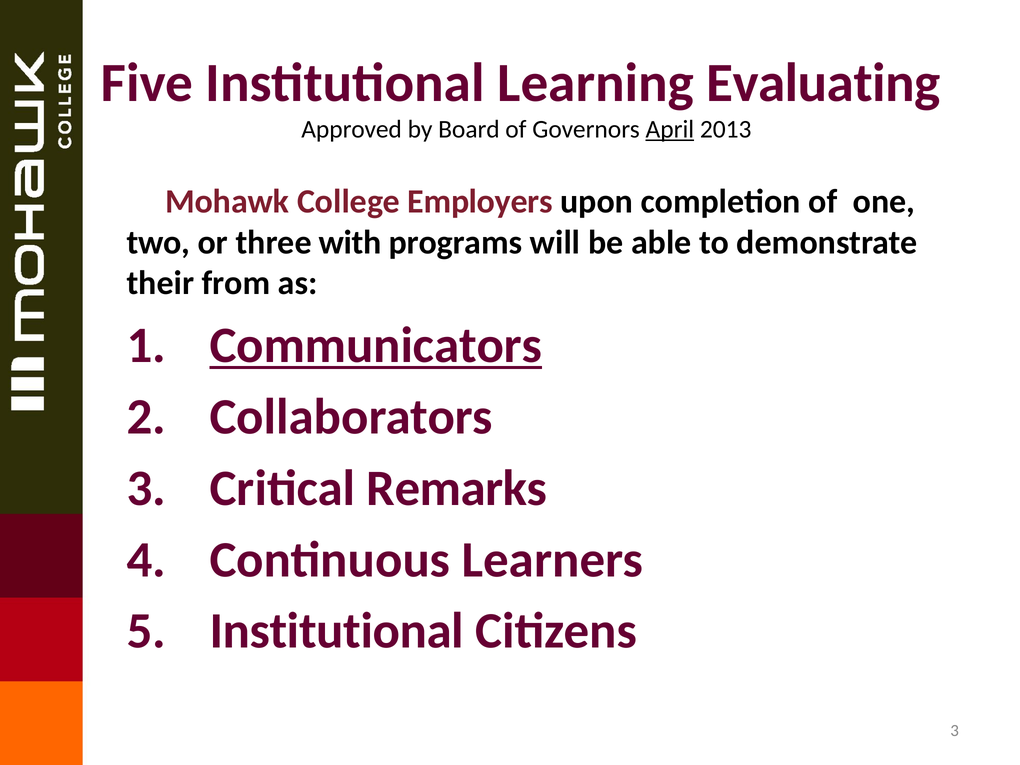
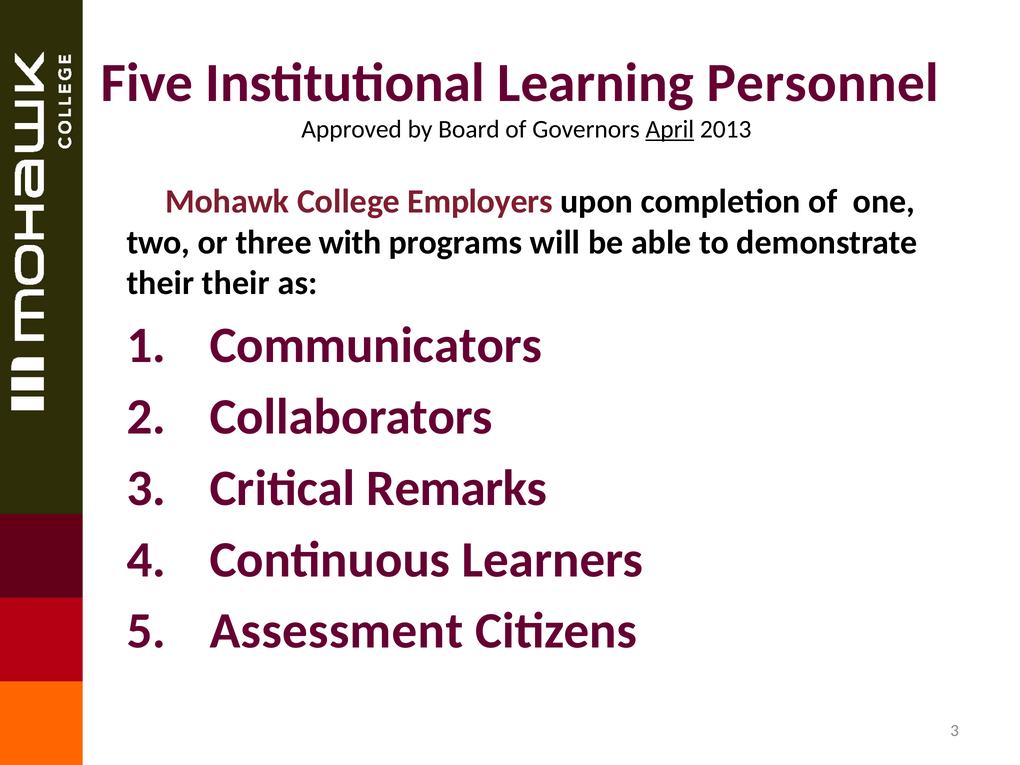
Evaluating: Evaluating -> Personnel
their from: from -> their
Communicators underline: present -> none
Institutional at (337, 631): Institutional -> Assessment
